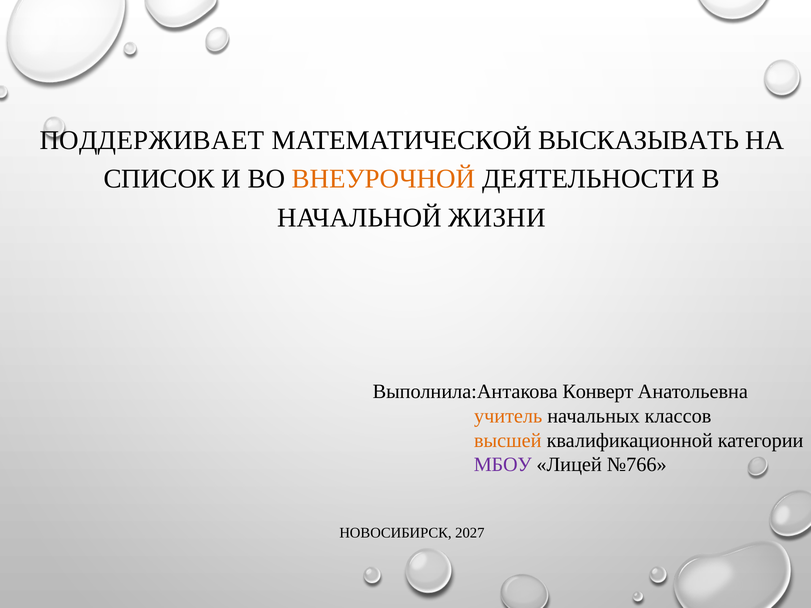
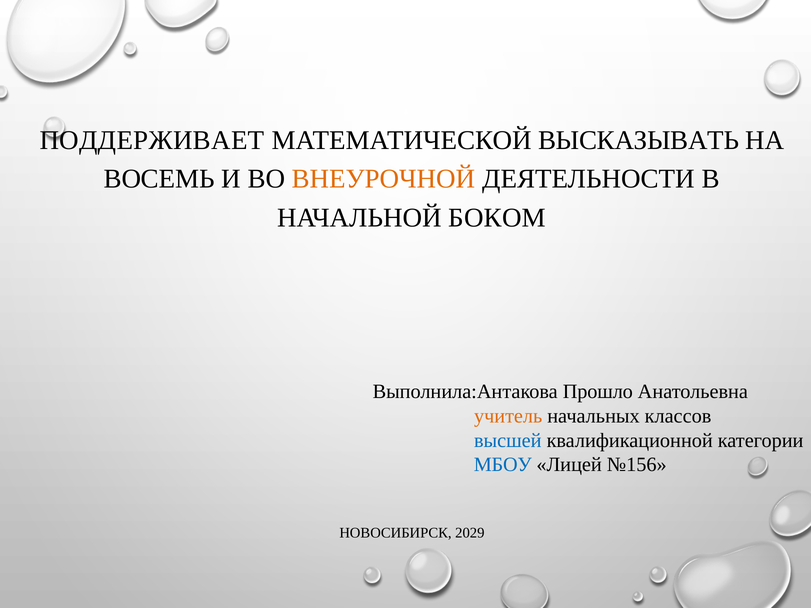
СПИСОК: СПИСОК -> ВОСЕМЬ
ЖИЗНИ: ЖИЗНИ -> БОКОМ
Конверт: Конверт -> Прошло
высшей colour: orange -> blue
МБОУ colour: purple -> blue
№766: №766 -> №156
2027: 2027 -> 2029
